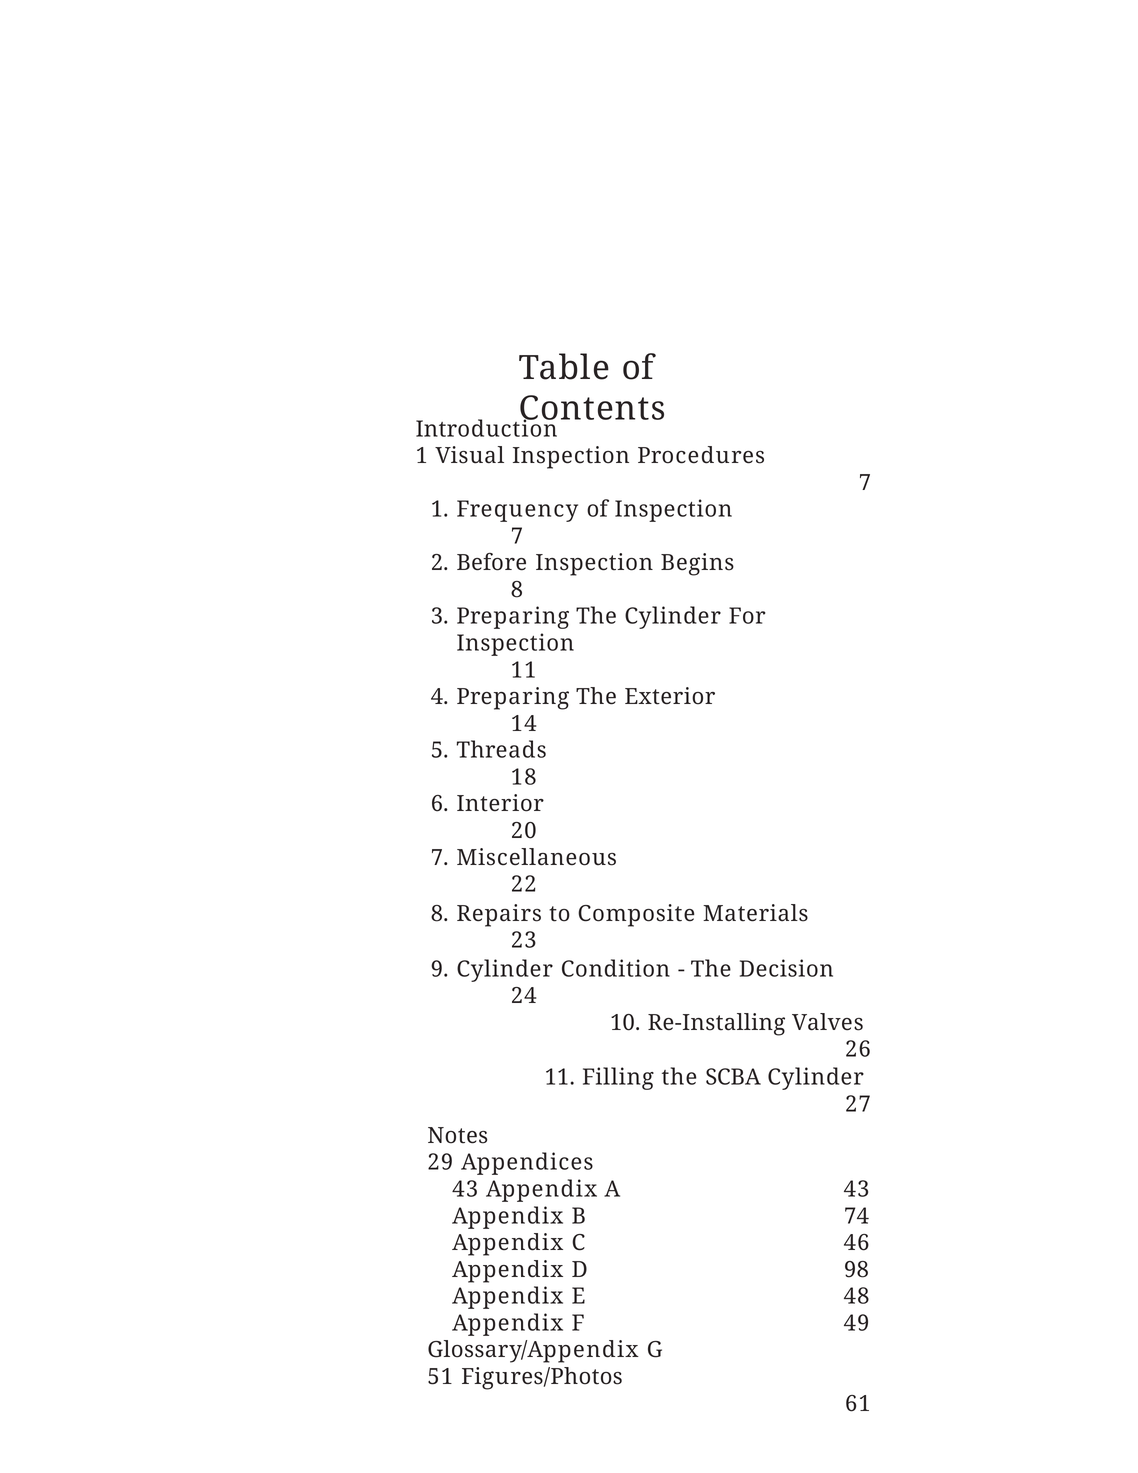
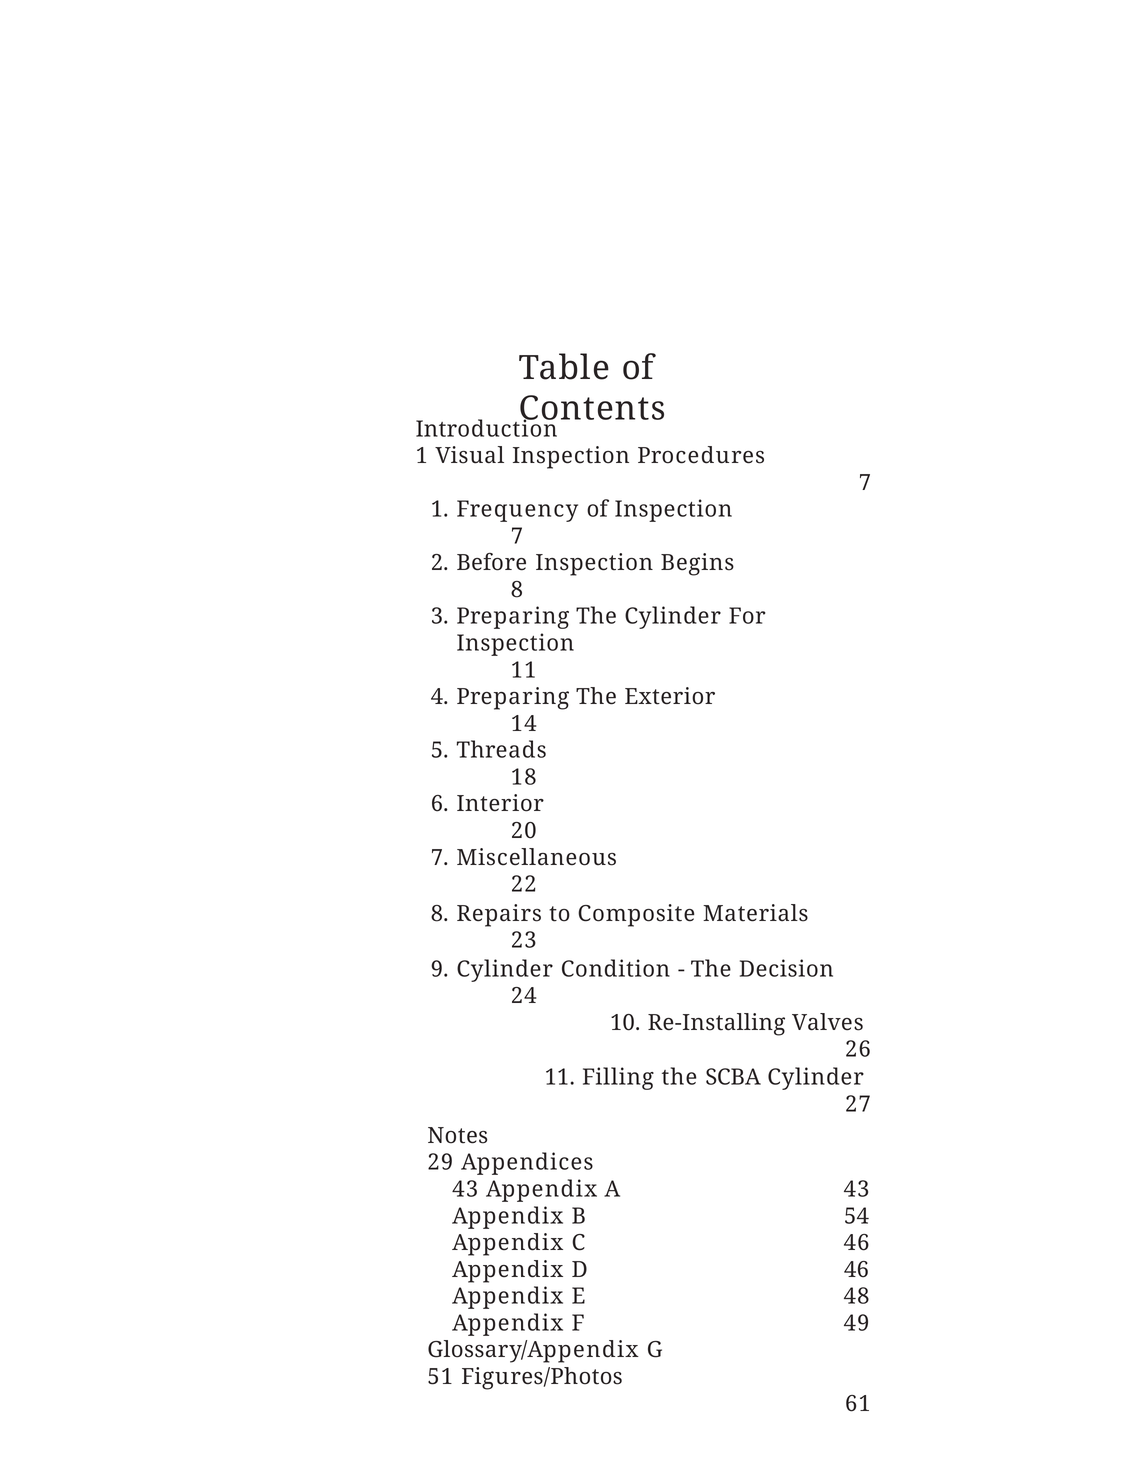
74: 74 -> 54
D 98: 98 -> 46
